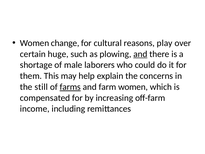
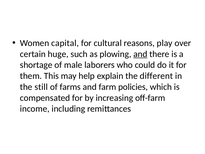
change: change -> capital
concerns: concerns -> different
farms underline: present -> none
farm women: women -> policies
